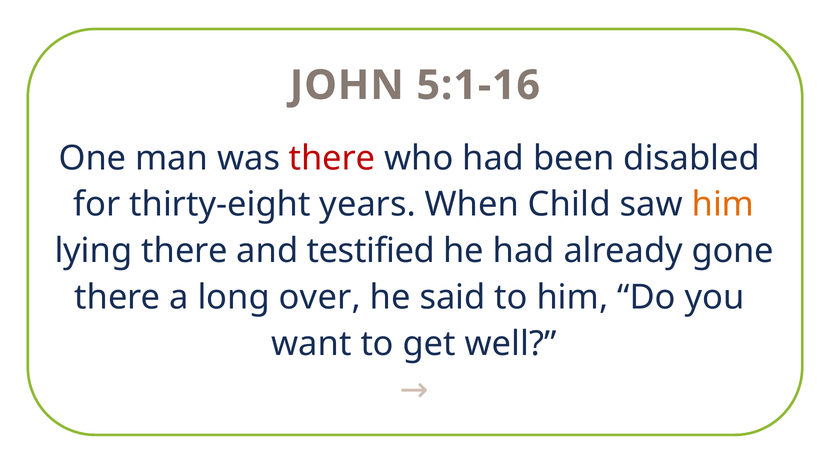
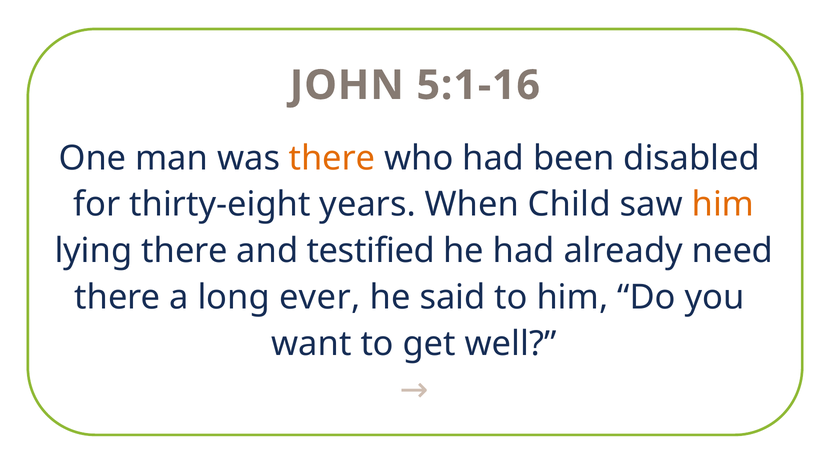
there at (332, 158) colour: red -> orange
gone: gone -> need
over: over -> ever
